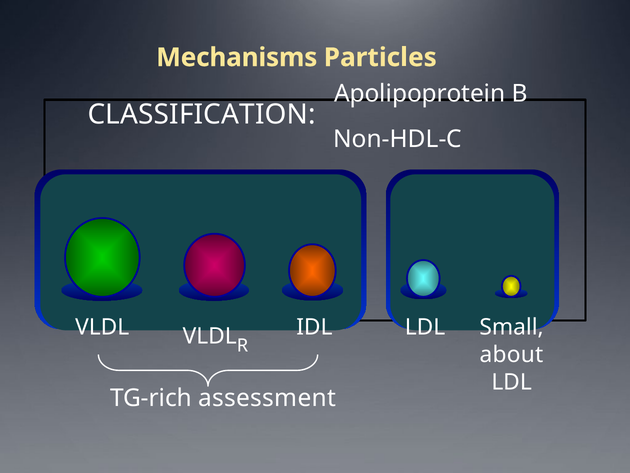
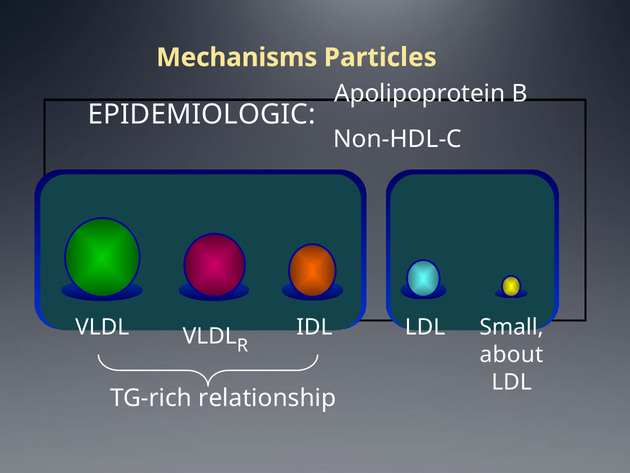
CLASSIFICATION: CLASSIFICATION -> EPIDEMIOLOGIC
assessment: assessment -> relationship
